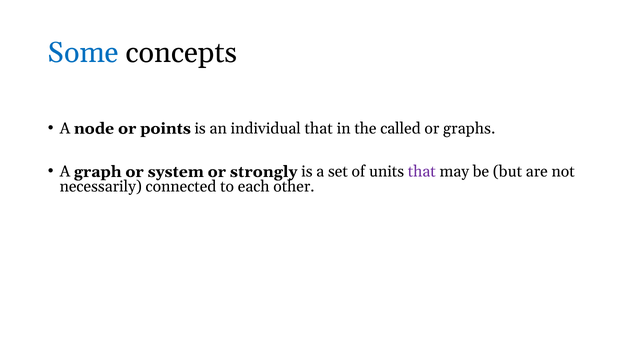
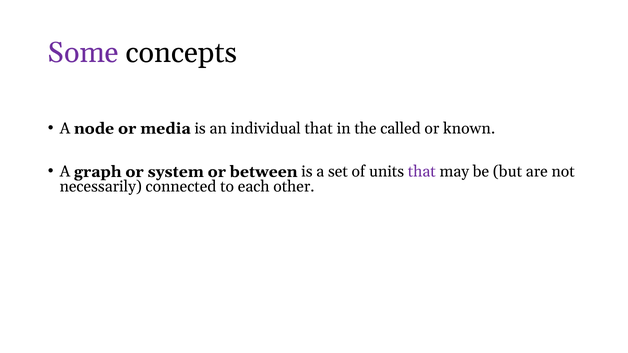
Some colour: blue -> purple
points: points -> media
graphs: graphs -> known
strongly: strongly -> between
